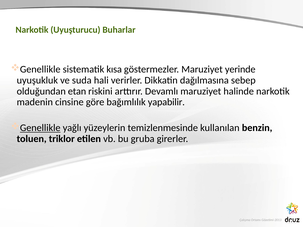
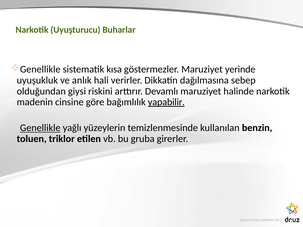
suda: suda -> anlık
etan: etan -> giysi
yapabilir underline: none -> present
